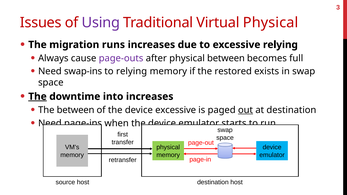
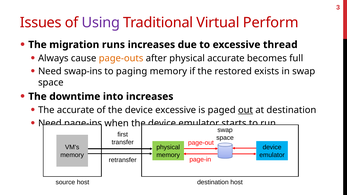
Virtual Physical: Physical -> Perform
excessive relying: relying -> thread
page-outs colour: purple -> orange
physical between: between -> accurate
to relying: relying -> paging
The at (37, 97) underline: present -> none
The between: between -> accurate
